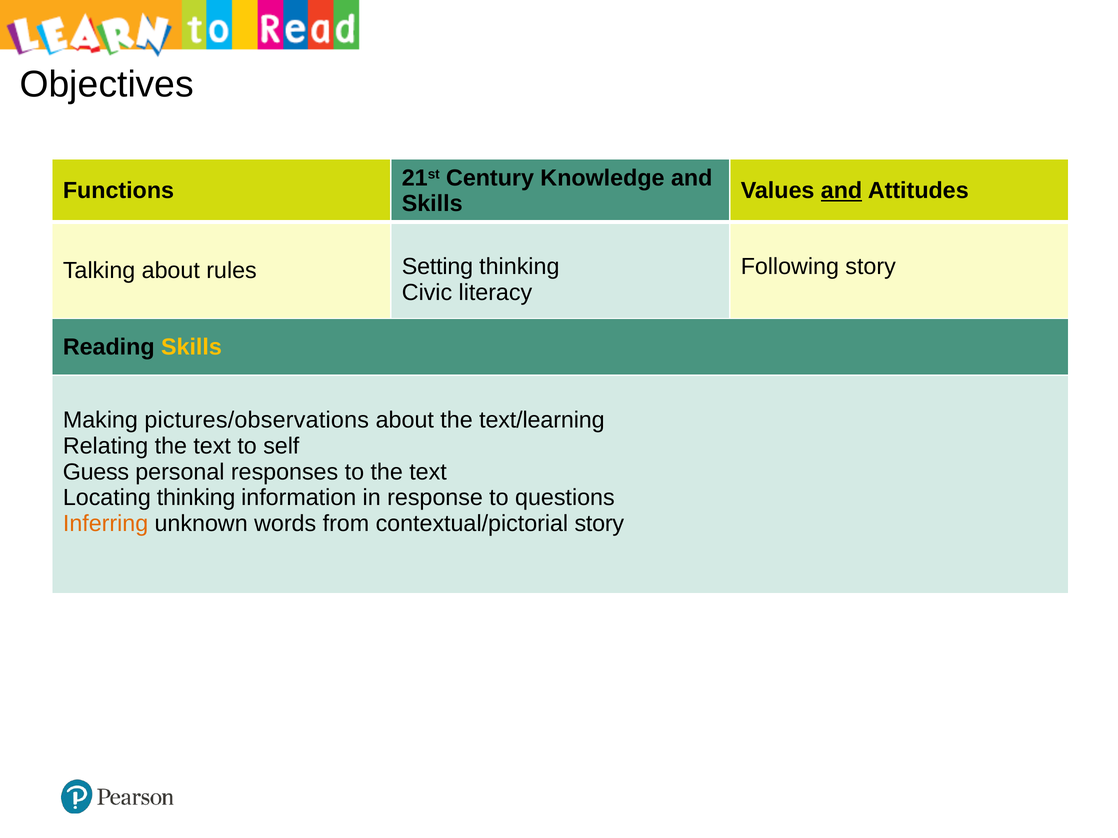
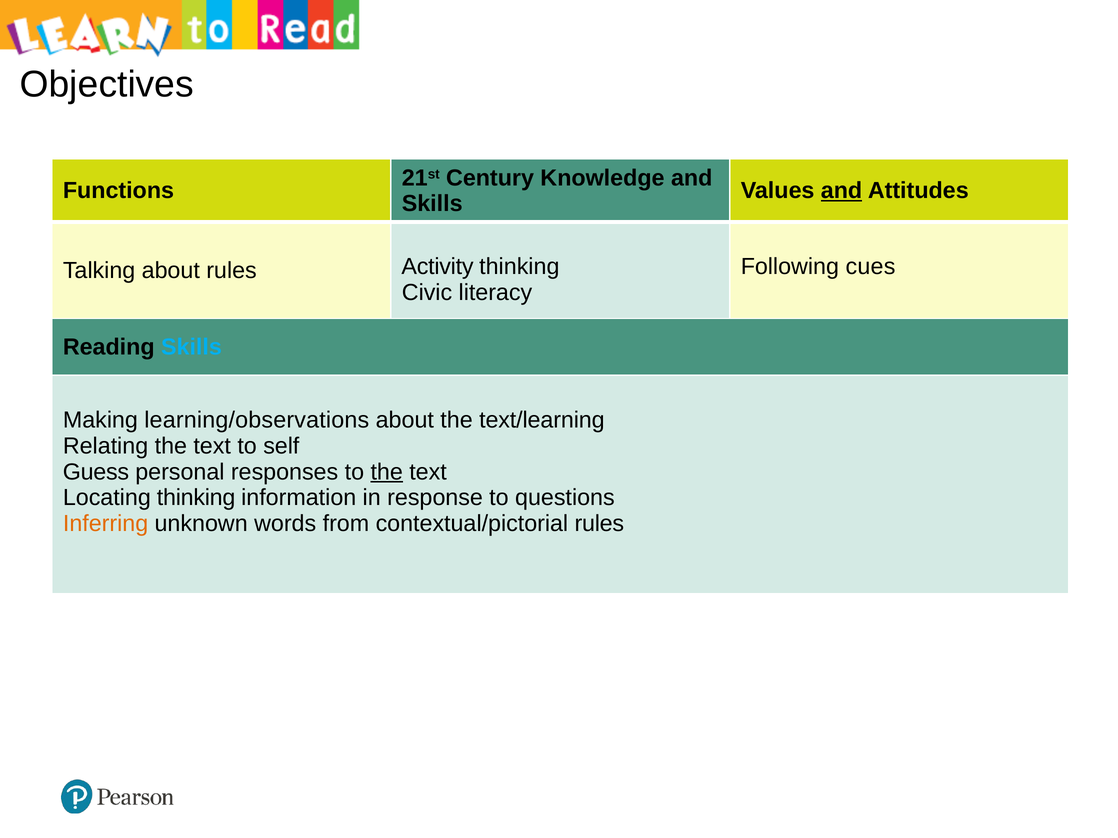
Following story: story -> cues
Setting: Setting -> Activity
Skills at (191, 347) colour: yellow -> light blue
pictures/observations: pictures/observations -> learning/observations
the at (387, 472) underline: none -> present
contextual/pictorial story: story -> rules
